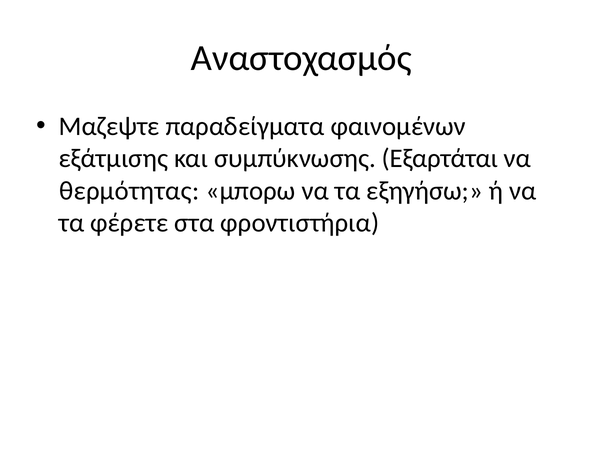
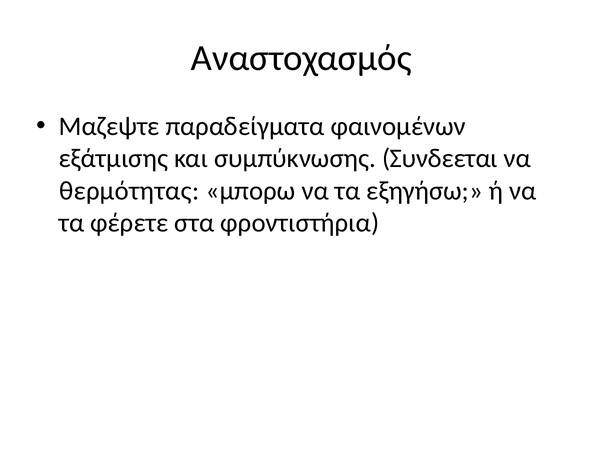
Εξαρτάται: Εξαρτάται -> Συνδεεται
